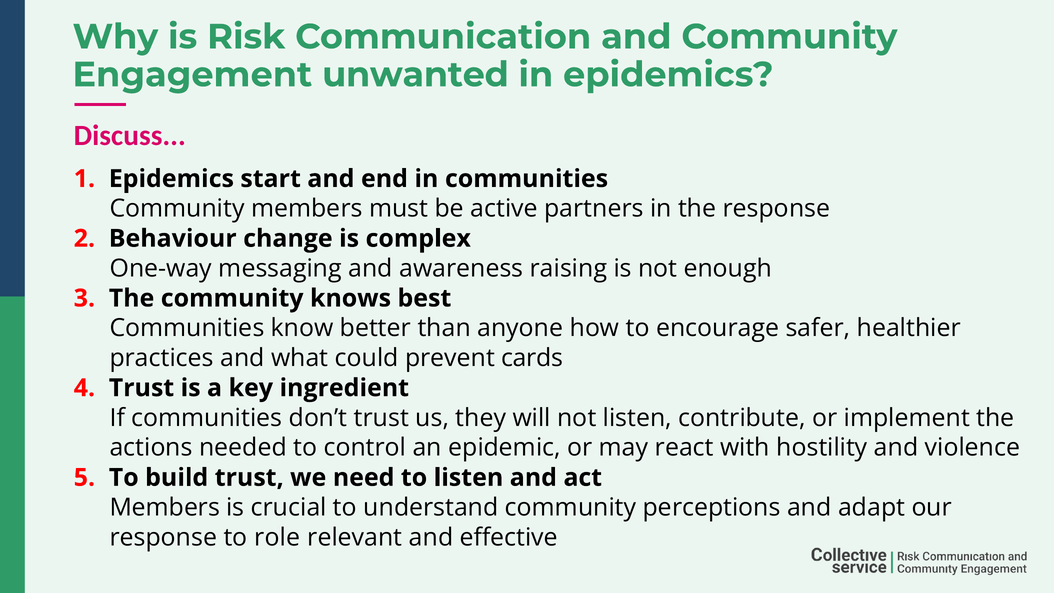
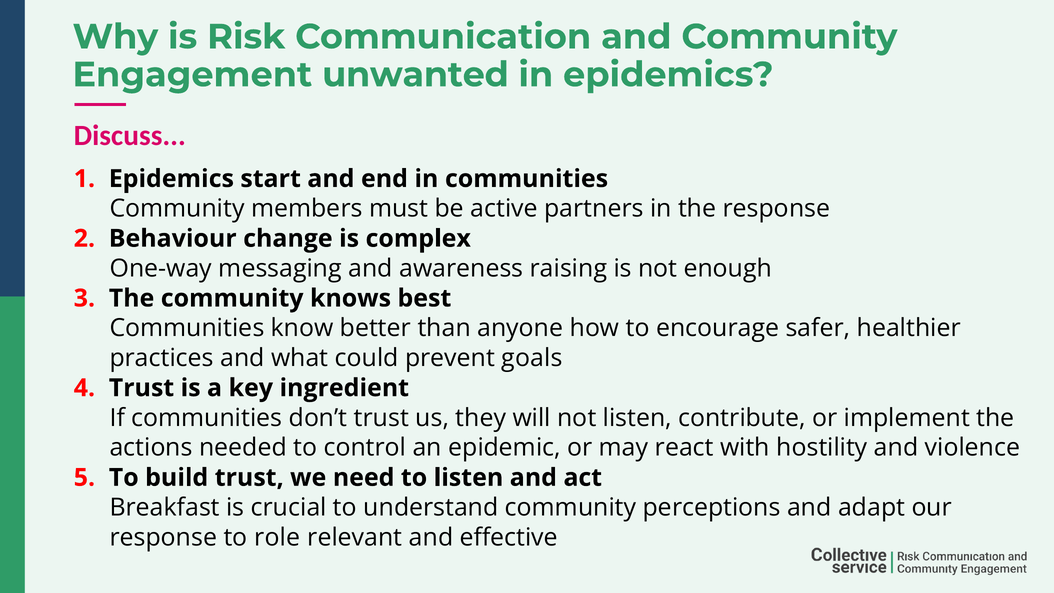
cards: cards -> goals
Members at (165, 507): Members -> Breakfast
